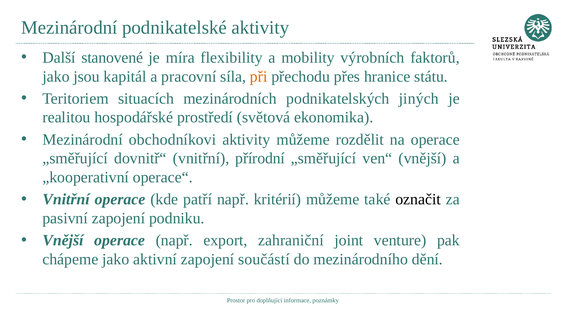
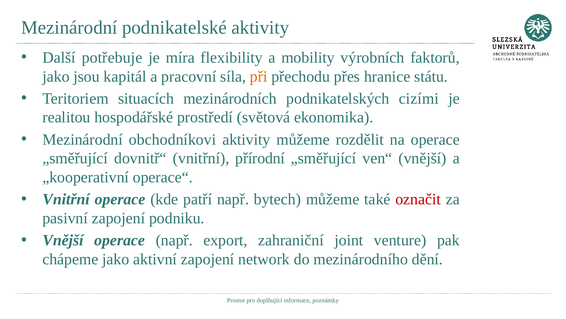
stanovené: stanovené -> potřebuje
jiných: jiných -> cizími
kritérií: kritérií -> bytech
označit colour: black -> red
součástí: součástí -> network
